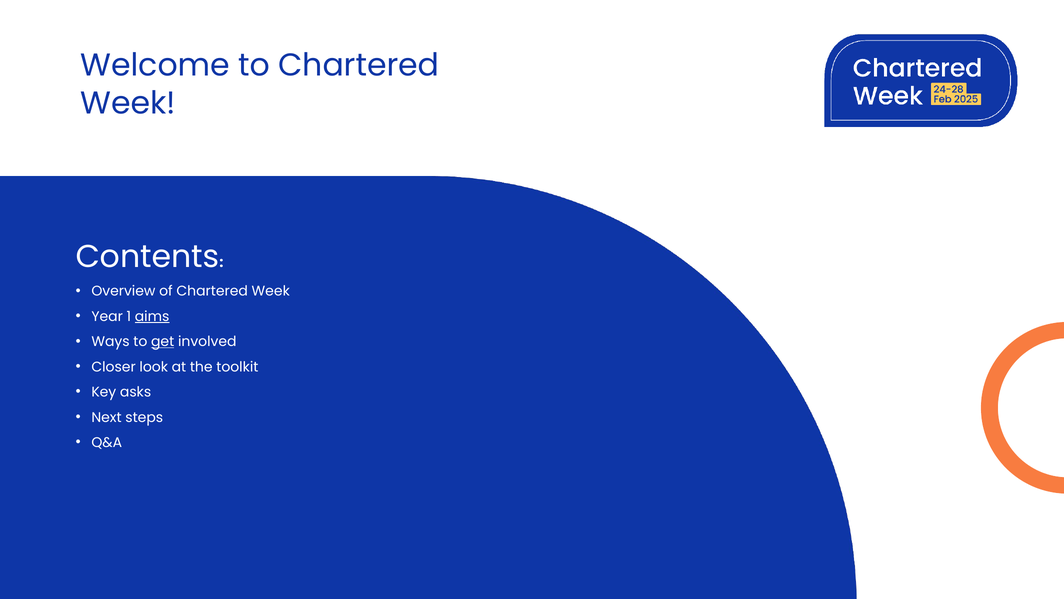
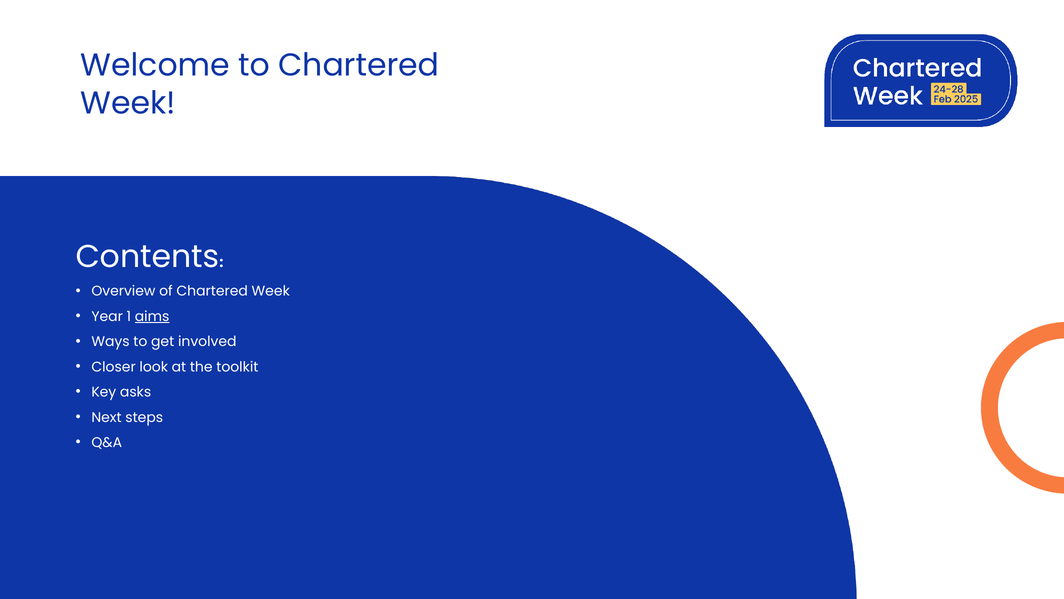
get underline: present -> none
